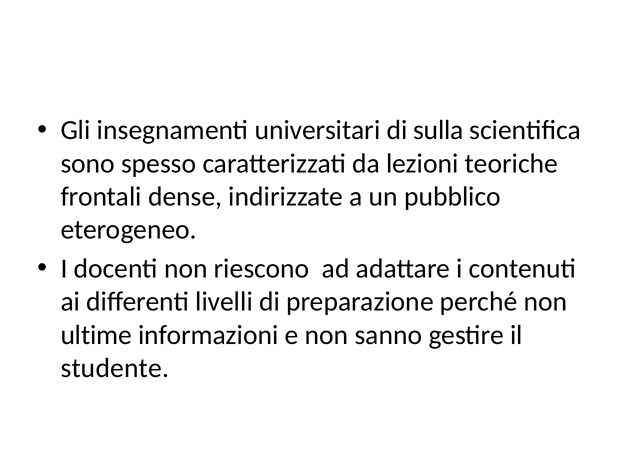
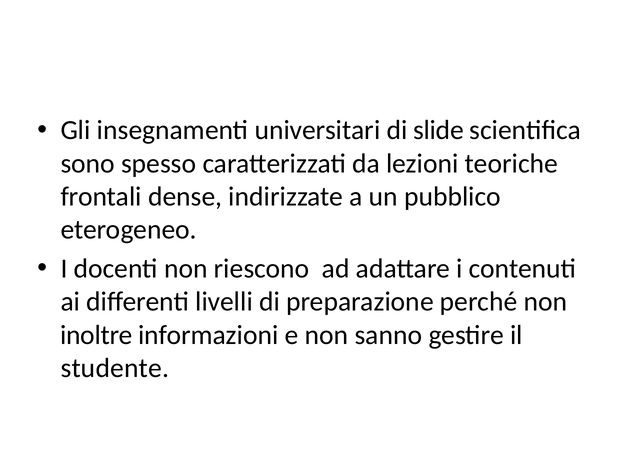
sulla: sulla -> slide
ultime: ultime -> inoltre
